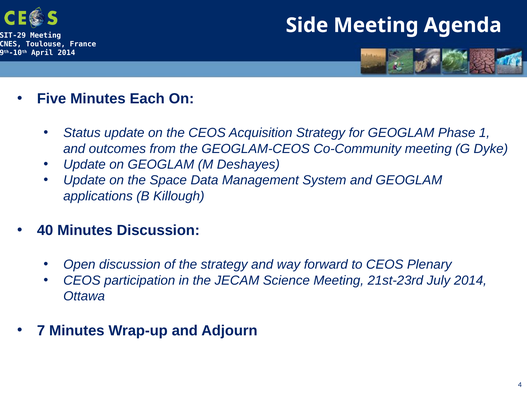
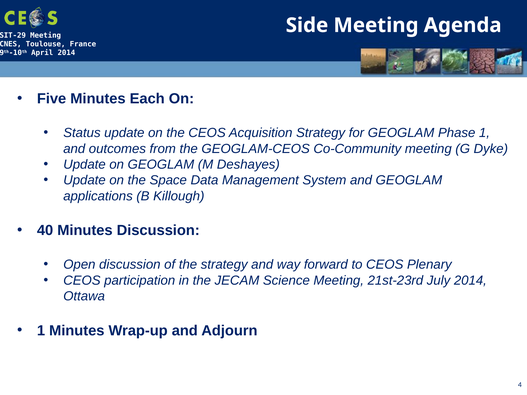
7 at (41, 331): 7 -> 1
